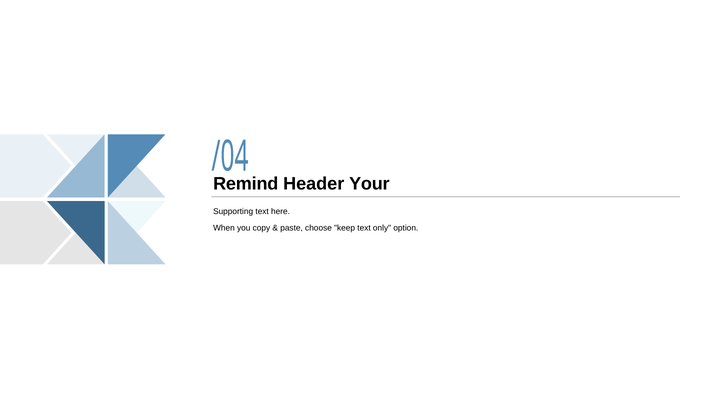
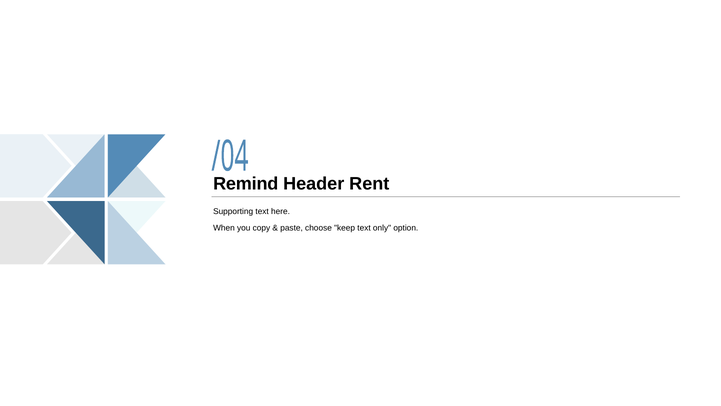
Your: Your -> Rent
